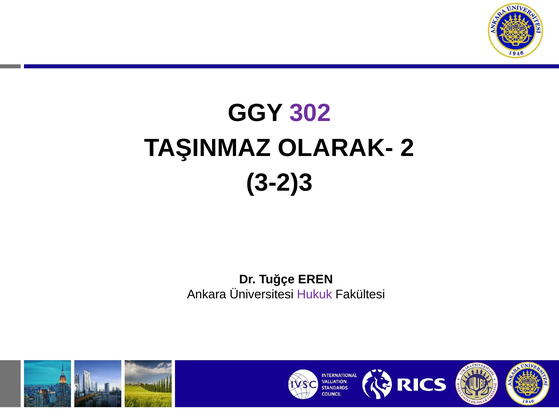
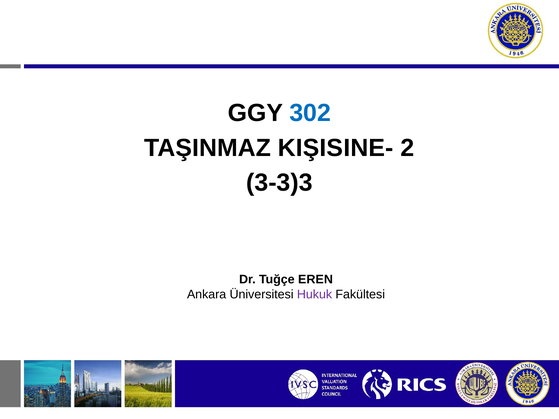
302 colour: purple -> blue
OLARAK-: OLARAK- -> KIŞISINE-
3-2)3: 3-2)3 -> 3-3)3
